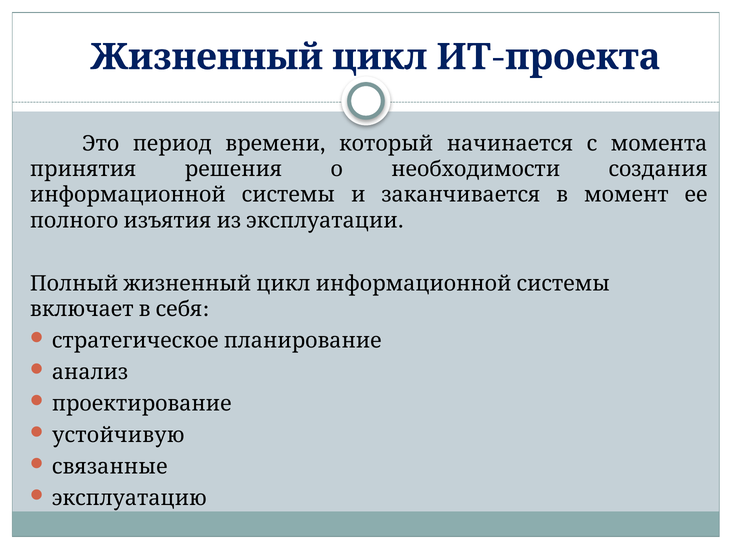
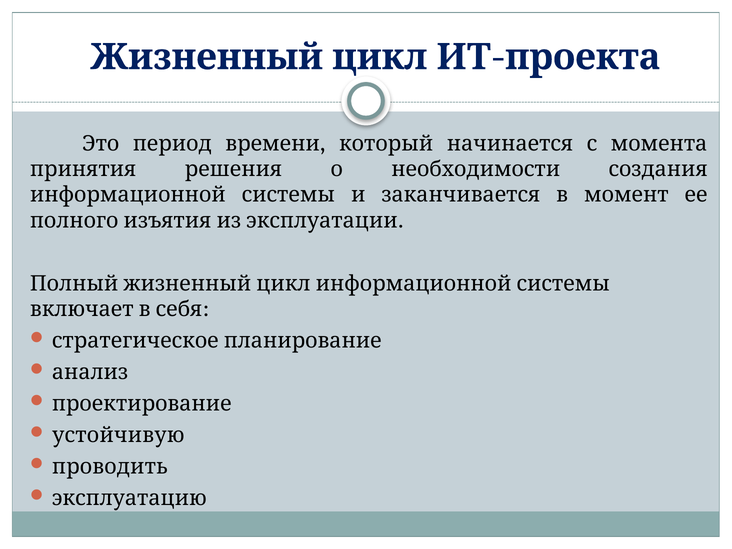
связанные: связанные -> проводить
